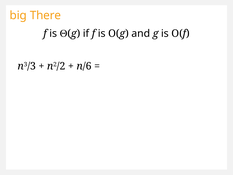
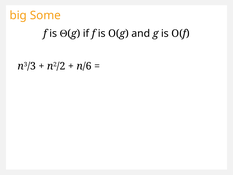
There: There -> Some
